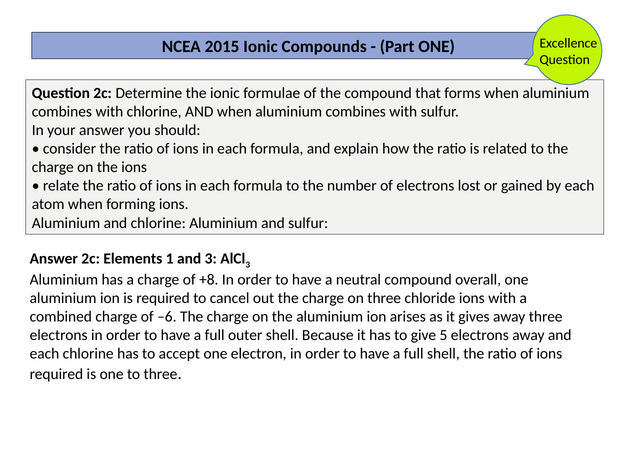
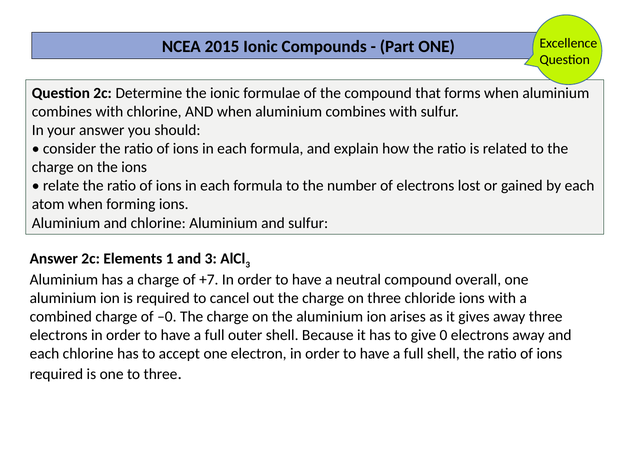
+8: +8 -> +7
–6: –6 -> –0
5: 5 -> 0
